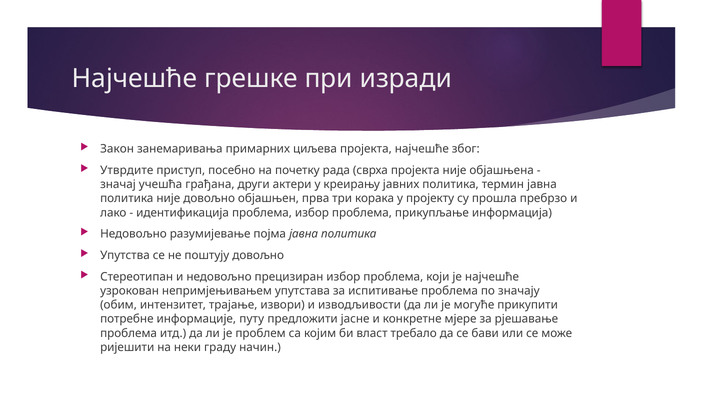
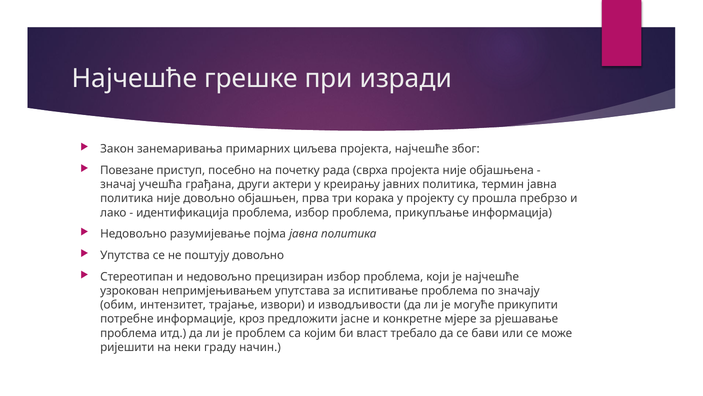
Утврдите: Утврдите -> Повезане
путу: путу -> кроз
